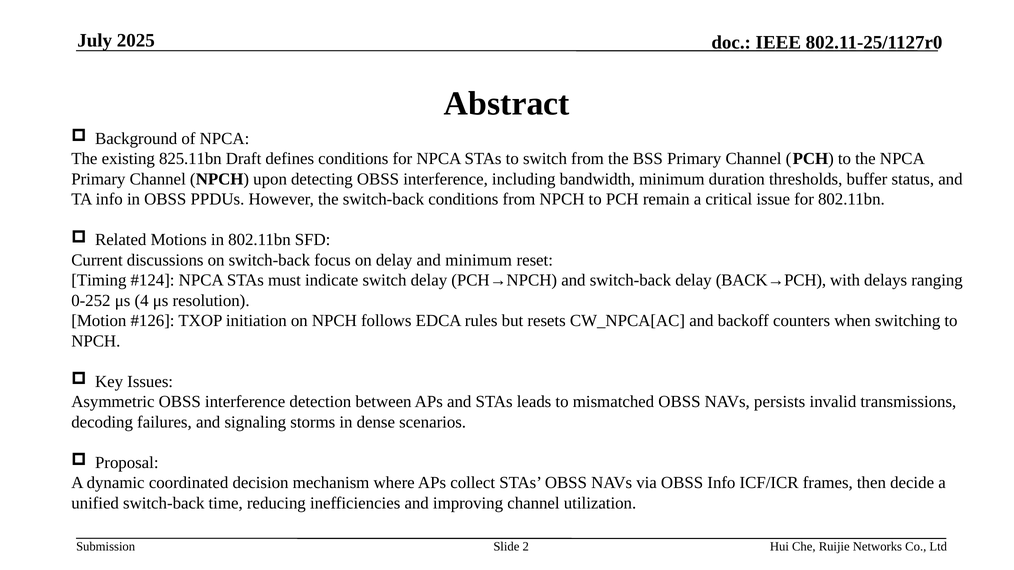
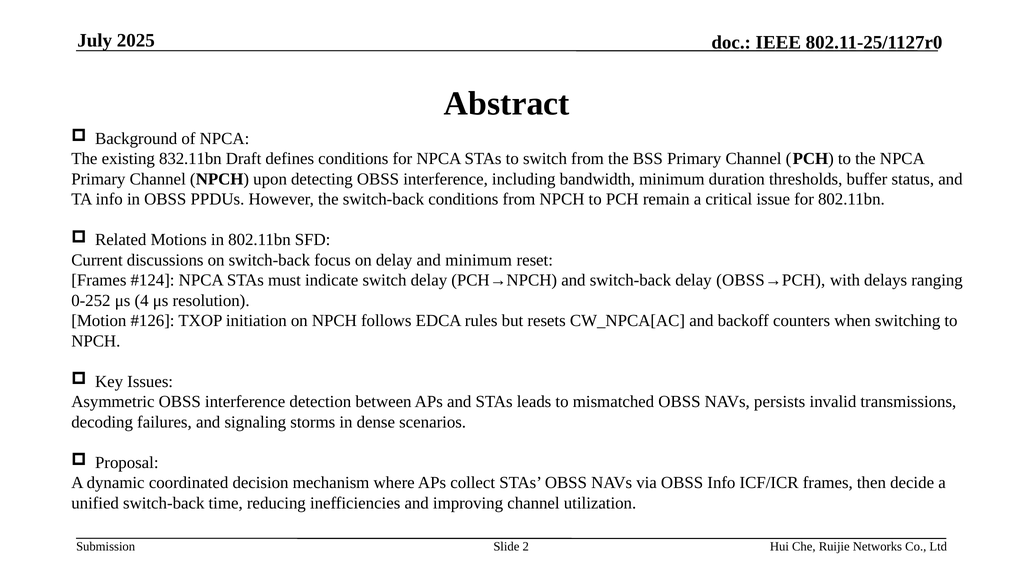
825.11bn: 825.11bn -> 832.11bn
Timing at (99, 280): Timing -> Frames
BACK→PCH: BACK→PCH -> OBSS→PCH
